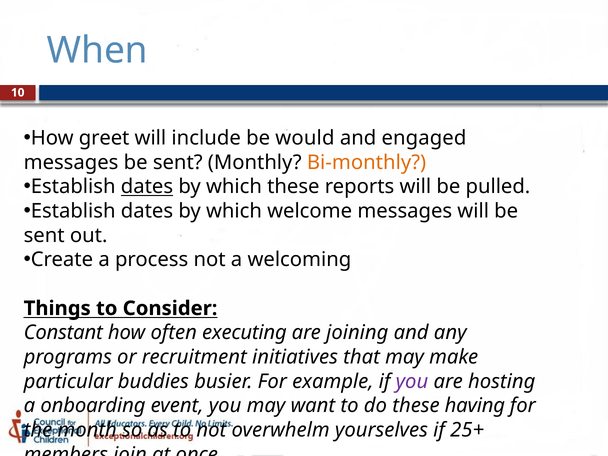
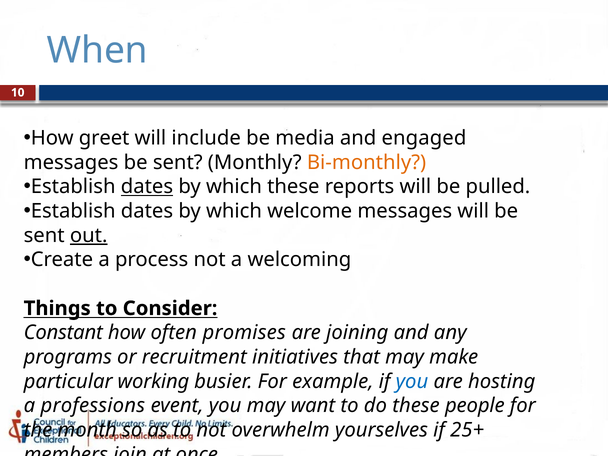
would: would -> media
out underline: none -> present
executing: executing -> promises
buddies: buddies -> working
you at (412, 381) colour: purple -> blue
onboarding: onboarding -> professions
having: having -> people
